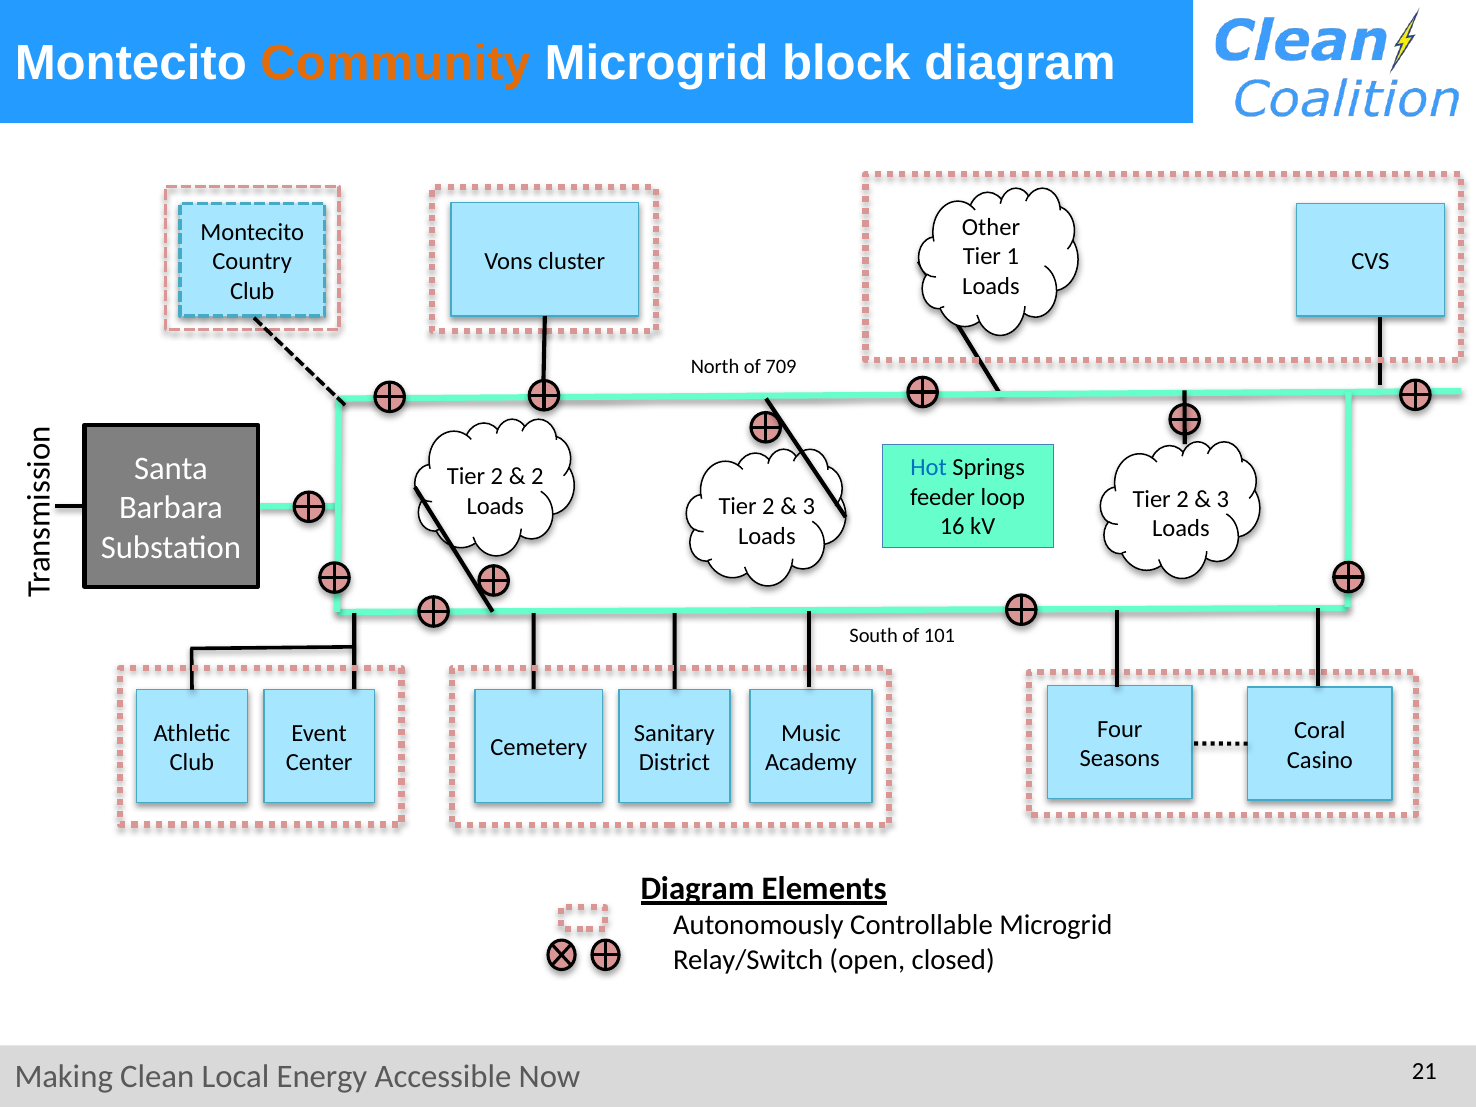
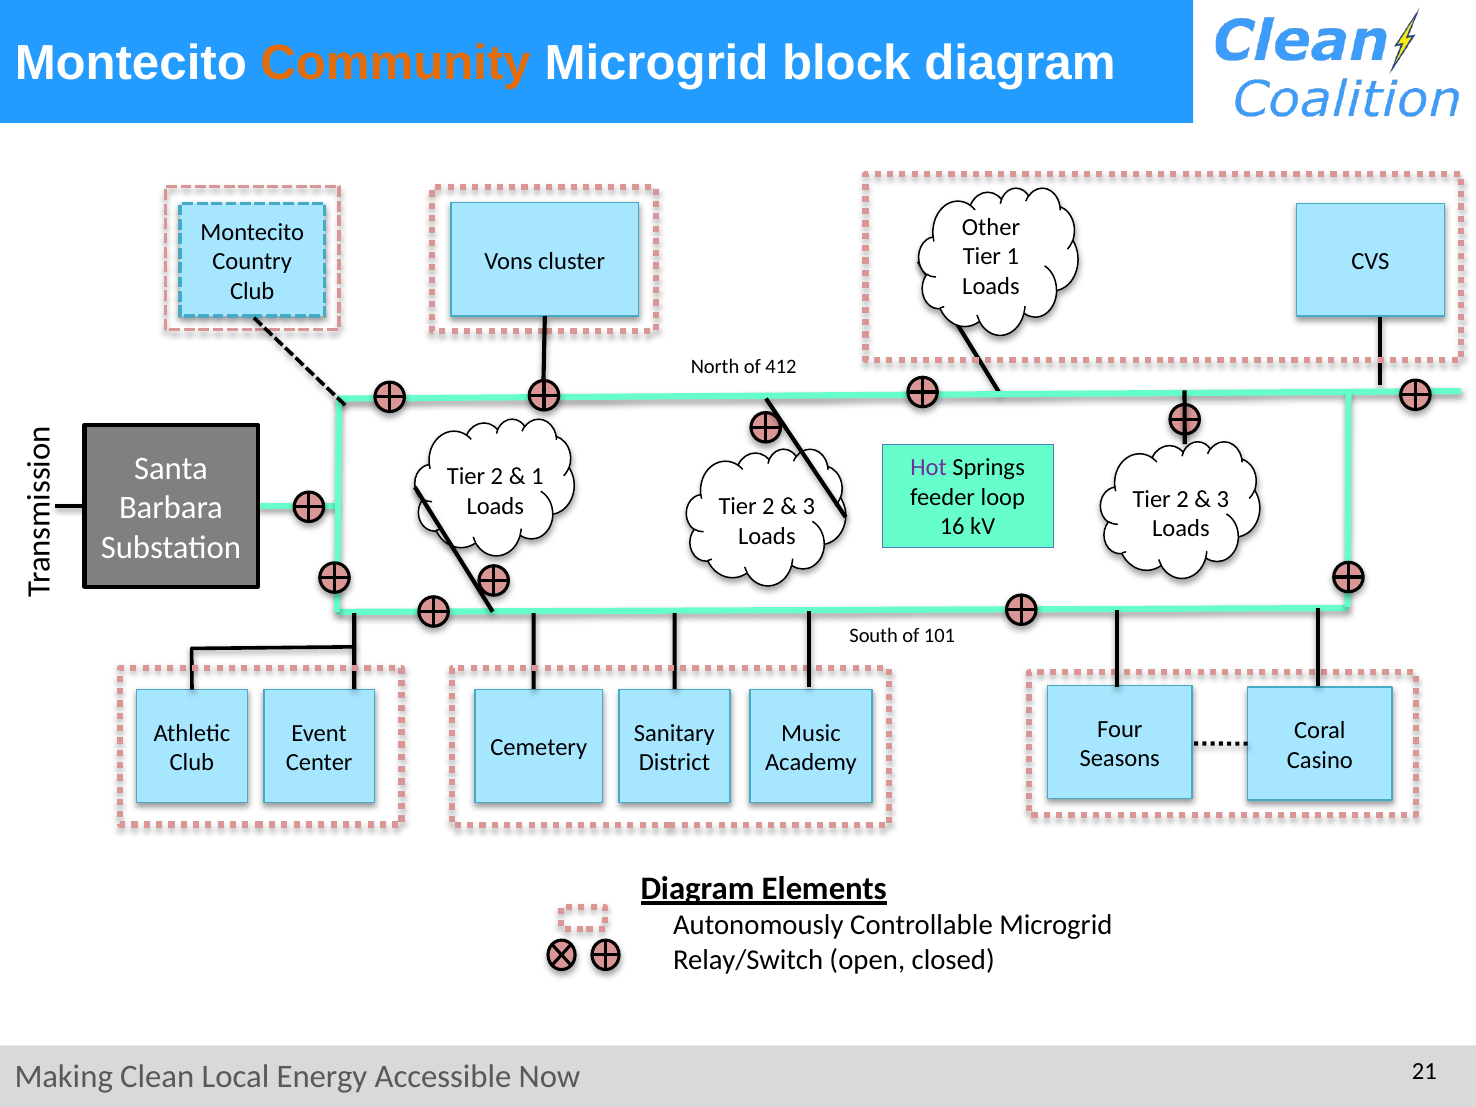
709: 709 -> 412
Hot colour: blue -> purple
2 at (537, 477): 2 -> 1
